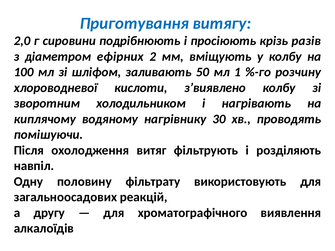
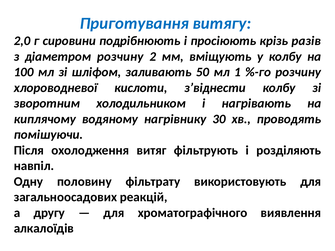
діаметром ефірних: ефірних -> розчину
з’виявлено: з’виявлено -> з’віднести
